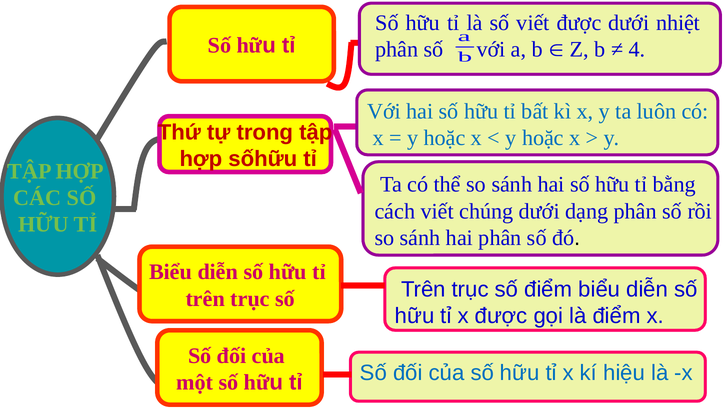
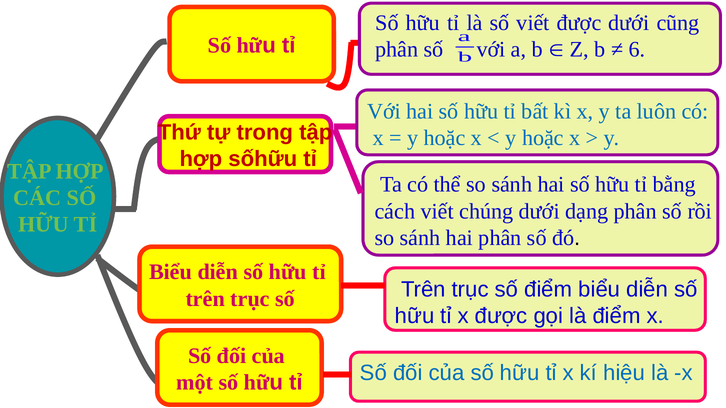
nhiệt: nhiệt -> cũng
4: 4 -> 6
